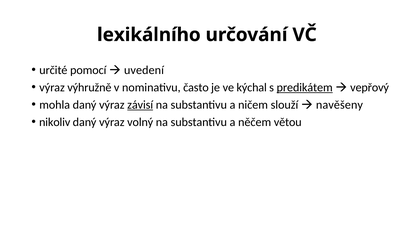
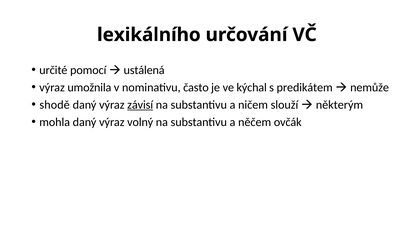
uvedení: uvedení -> ustálená
výhružně: výhružně -> umožnila
predikátem underline: present -> none
vepřový: vepřový -> nemůže
mohla: mohla -> shodě
navěšeny: navěšeny -> některým
nikoliv: nikoliv -> mohla
větou: větou -> ovčák
